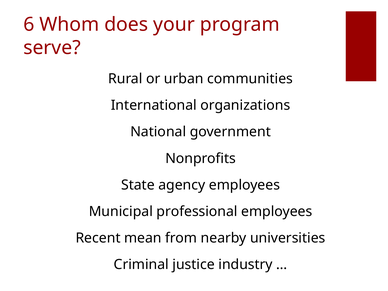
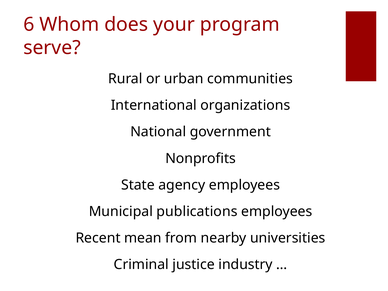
professional: professional -> publications
